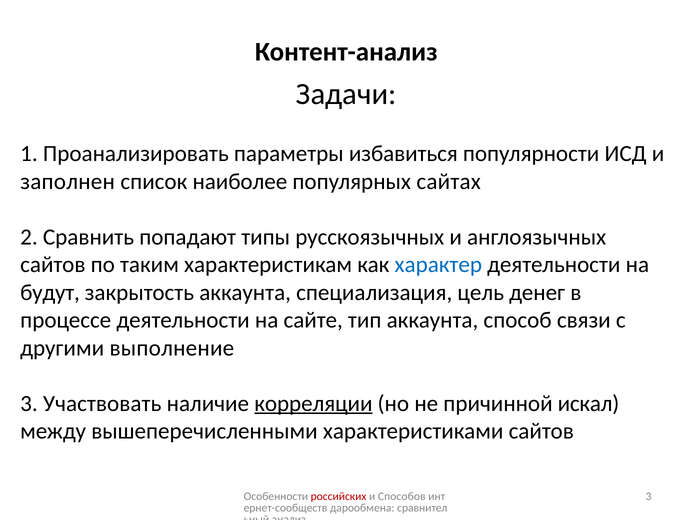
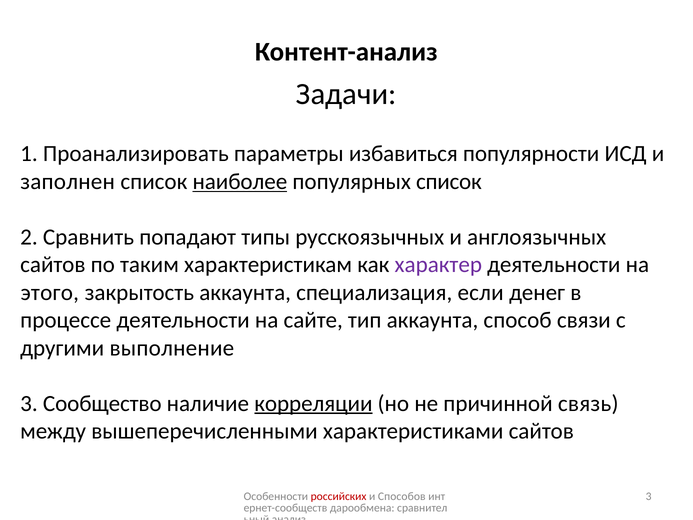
наиболее underline: none -> present
популярных сайтах: сайтах -> список
характер colour: blue -> purple
будут: будут -> этого
цель: цель -> если
Участвовать: Участвовать -> Сообщество
искал: искал -> связь
